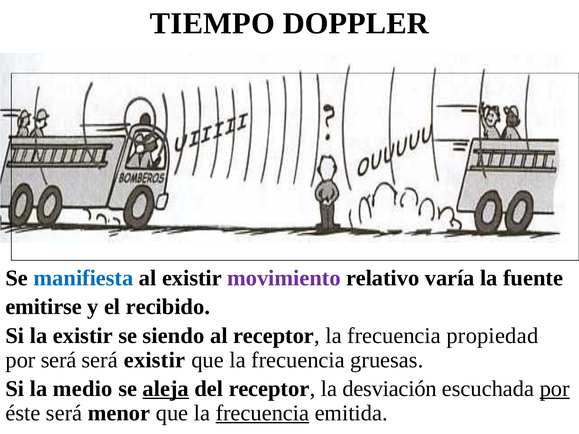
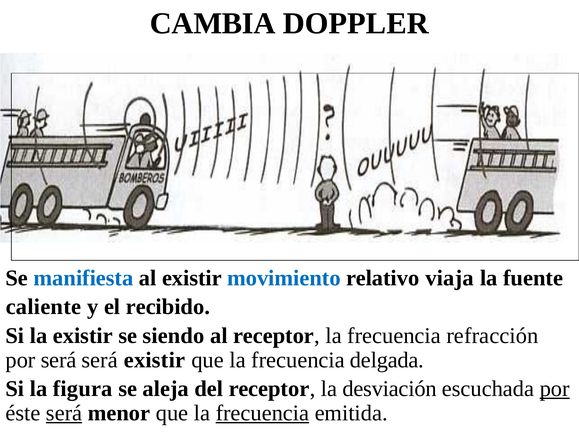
TIEMPO: TIEMPO -> CAMBIA
movimiento colour: purple -> blue
varía: varía -> viaja
emitirse: emitirse -> caliente
propiedad: propiedad -> refracción
gruesas: gruesas -> delgada
medio: medio -> figura
aleja underline: present -> none
será at (64, 413) underline: none -> present
